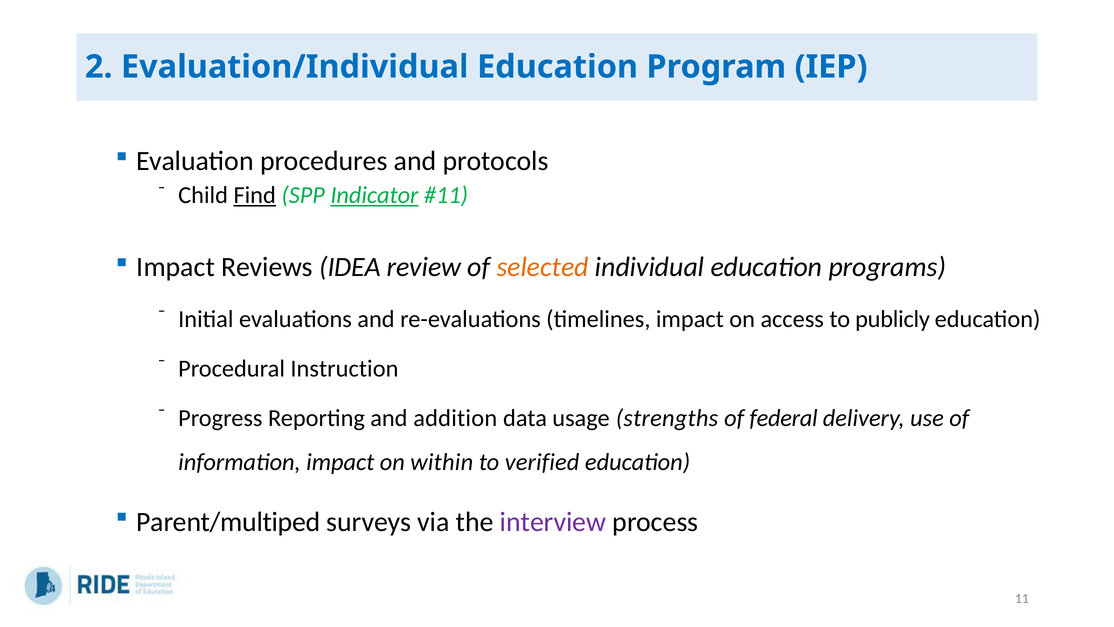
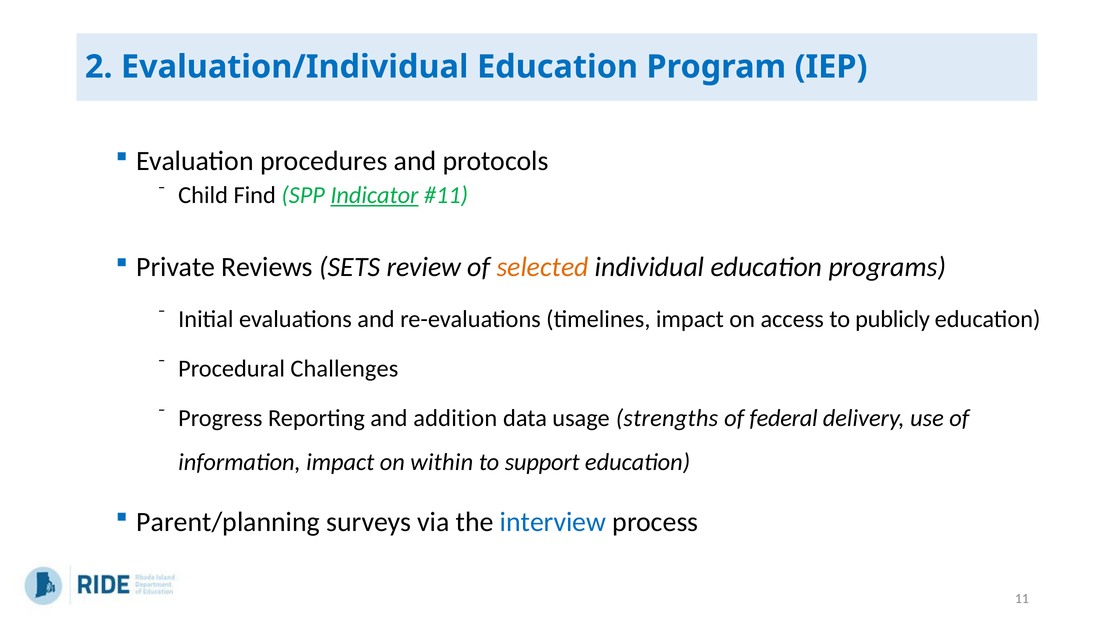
Find underline: present -> none
Impact at (176, 267): Impact -> Private
IDEA: IDEA -> SETS
Instruction: Instruction -> Challenges
verified: verified -> support
Parent/multiped: Parent/multiped -> Parent/planning
interview colour: purple -> blue
